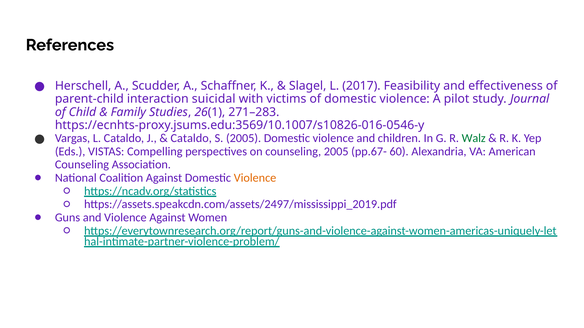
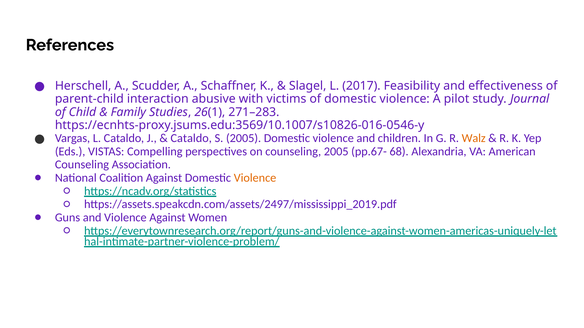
suicidal: suicidal -> abusive
Walz colour: green -> orange
60: 60 -> 68
